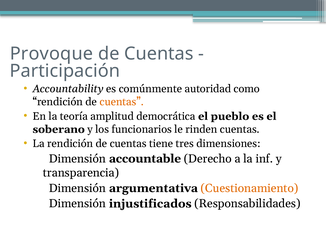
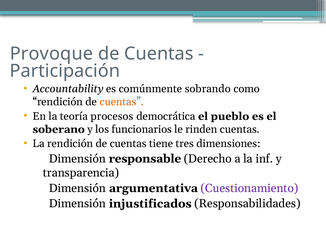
autoridad: autoridad -> sobrando
amplitud: amplitud -> procesos
accountable: accountable -> responsable
Cuestionamiento colour: orange -> purple
